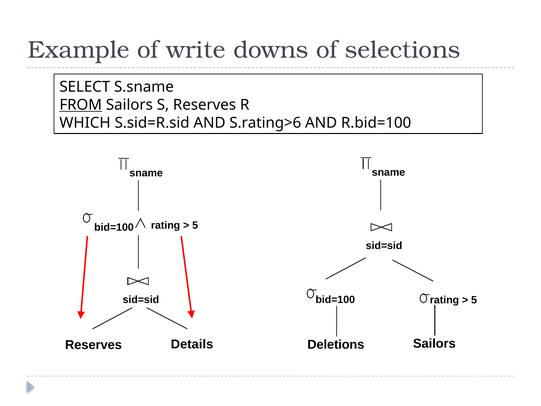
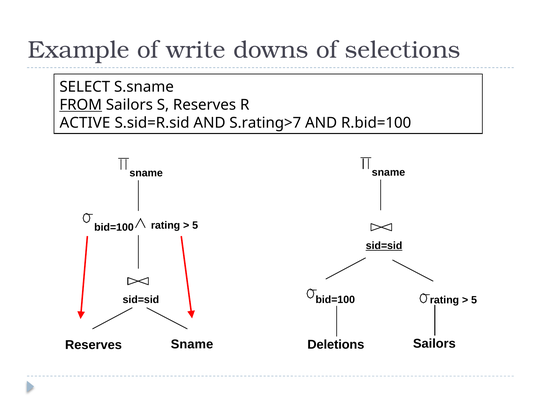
WHICH: WHICH -> ACTIVE
S.rating>6: S.rating>6 -> S.rating>7
sid=sid at (384, 246) underline: none -> present
Reserves Details: Details -> Sname
